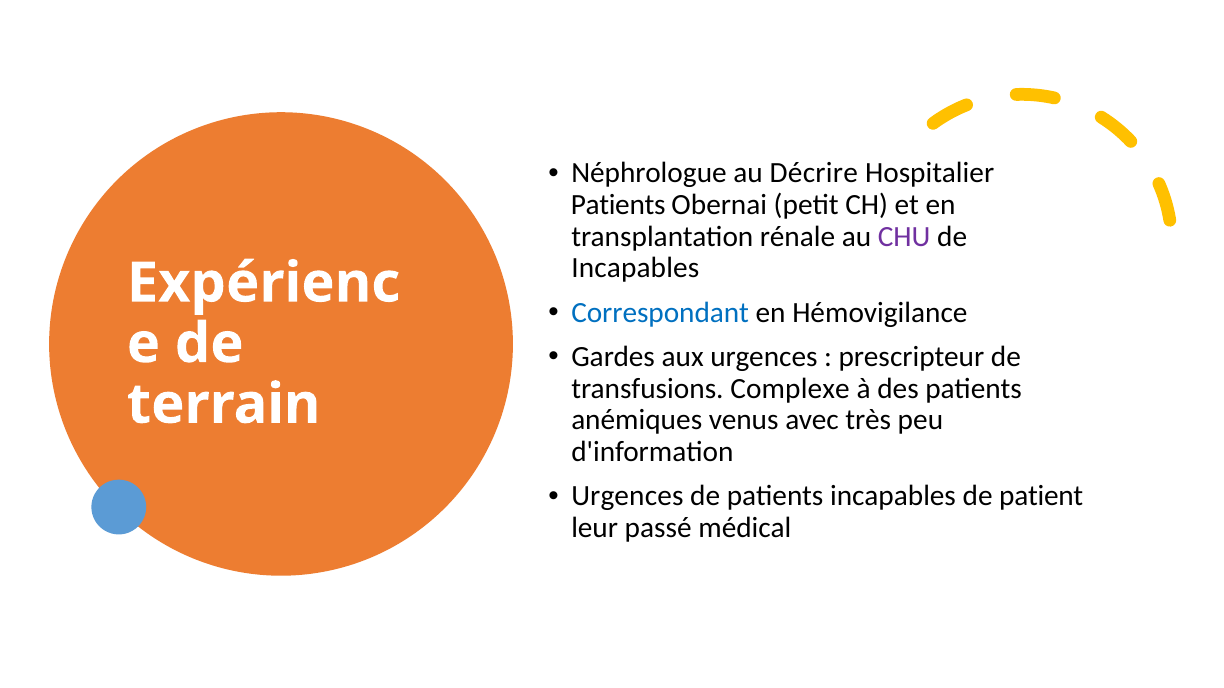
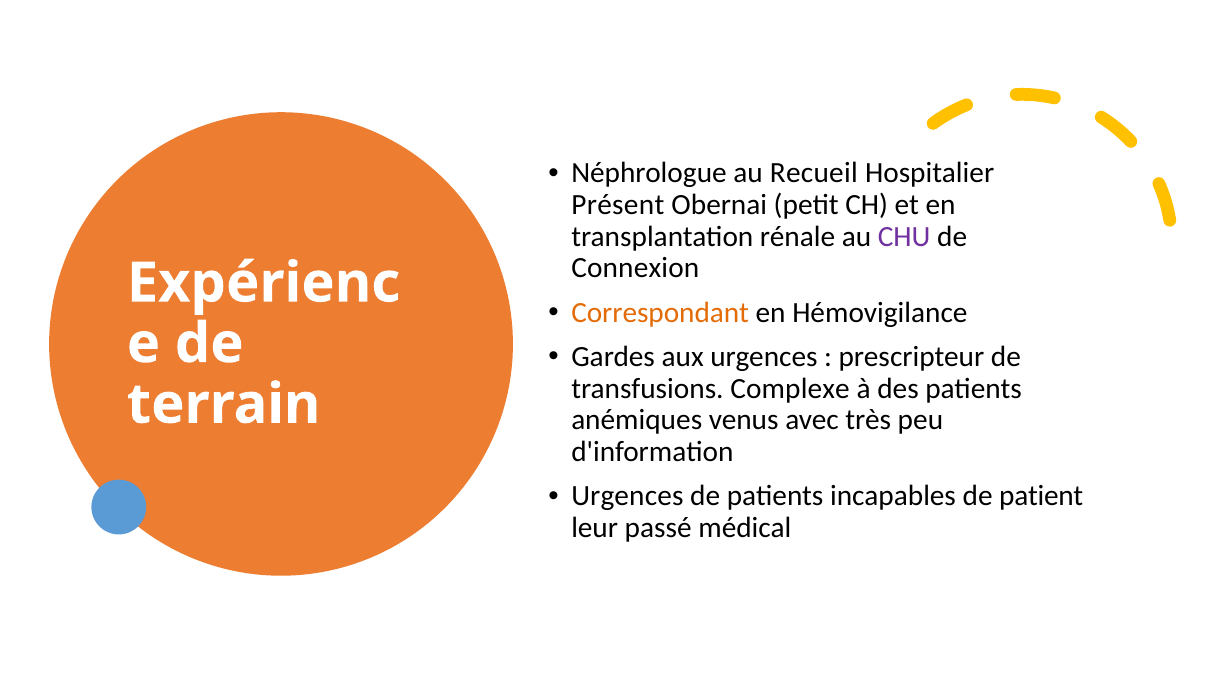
Décrire: Décrire -> Recueil
Patients at (618, 205): Patients -> Présent
Incapables at (635, 268): Incapables -> Connexion
Correspondant colour: blue -> orange
